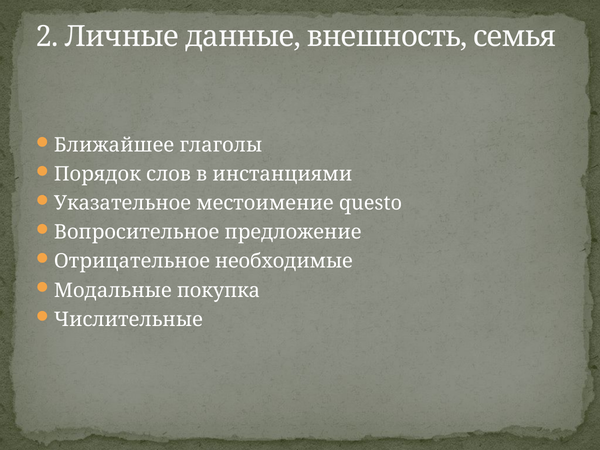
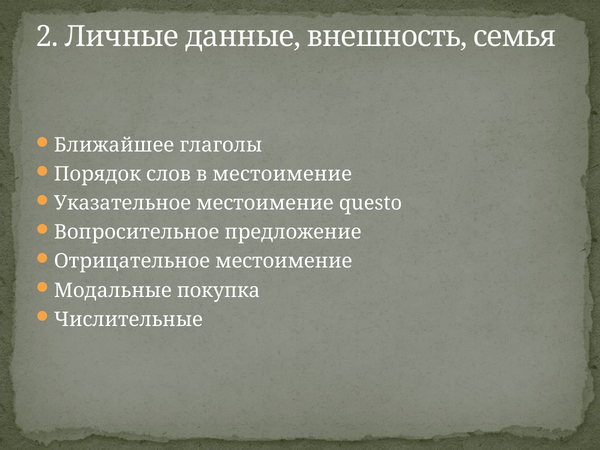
в инстанциями: инстанциями -> местоимение
Отрицательное необходимые: необходимые -> местоимение
